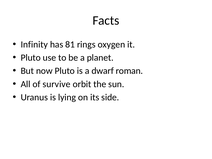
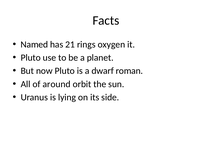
Infinity: Infinity -> Named
81: 81 -> 21
survive: survive -> around
